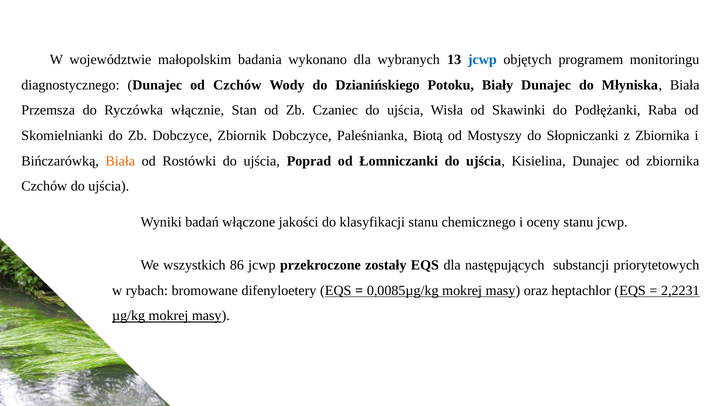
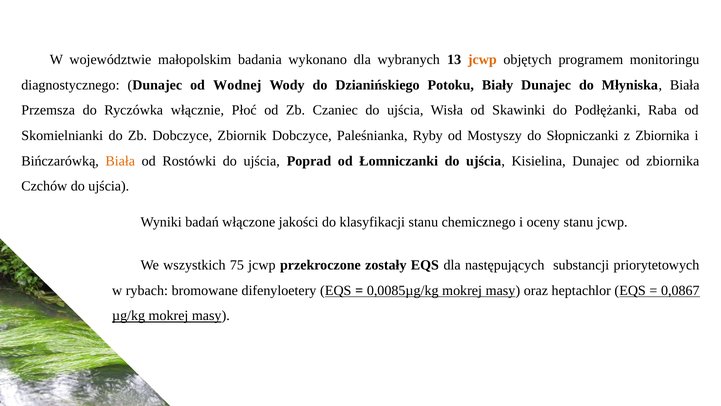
jcwp at (482, 60) colour: blue -> orange
od Czchów: Czchów -> Wodnej
Stan: Stan -> Płoć
Biotą: Biotą -> Ryby
86: 86 -> 75
2,2231: 2,2231 -> 0,0867
